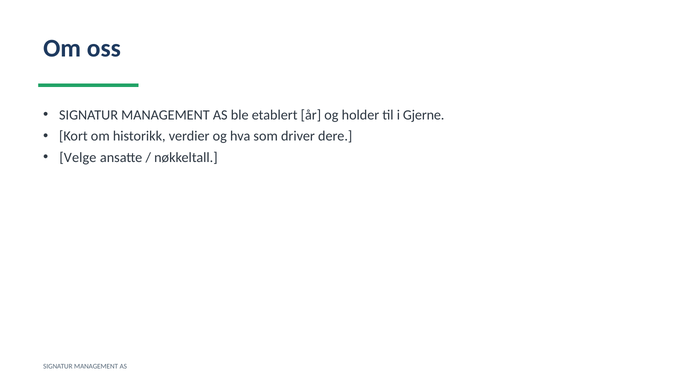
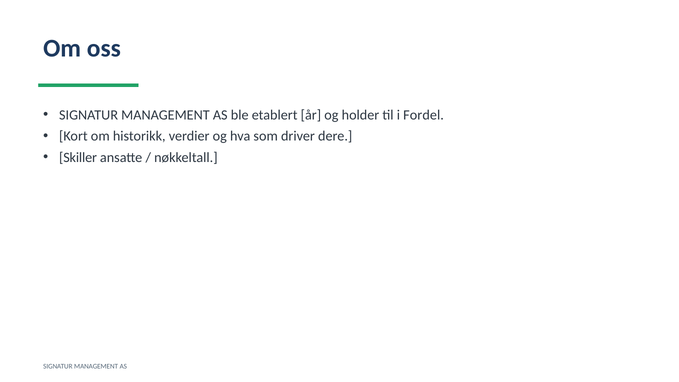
Gjerne: Gjerne -> Fordel
Velge: Velge -> Skiller
